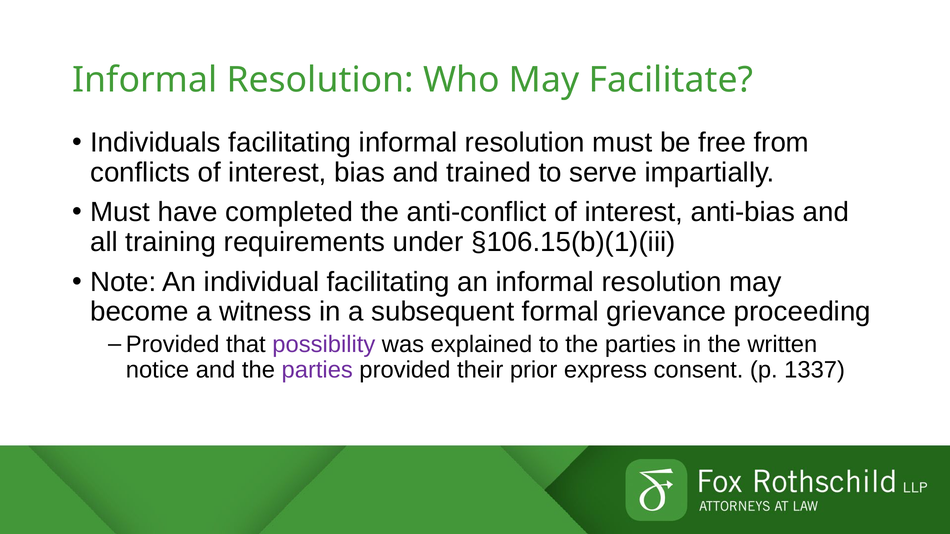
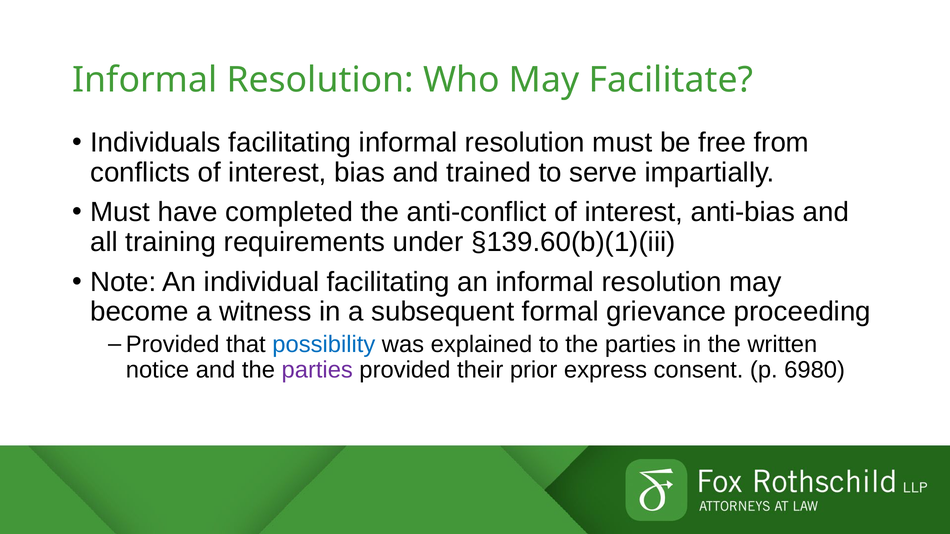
§106.15(b)(1)(iii: §106.15(b)(1)(iii -> §139.60(b)(1)(iii
possibility colour: purple -> blue
1337: 1337 -> 6980
